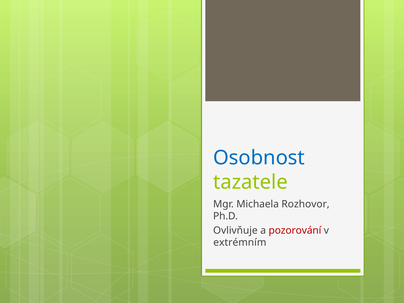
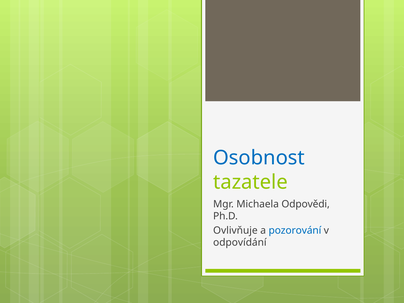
Rozhovor: Rozhovor -> Odpovědi
pozorování colour: red -> blue
extrémním: extrémním -> odpovídání
